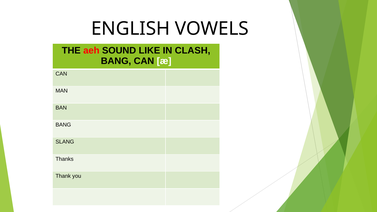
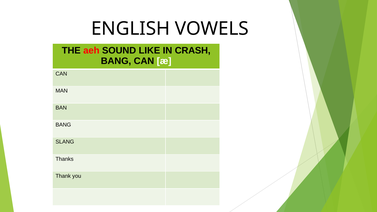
CLASH: CLASH -> CRASH
